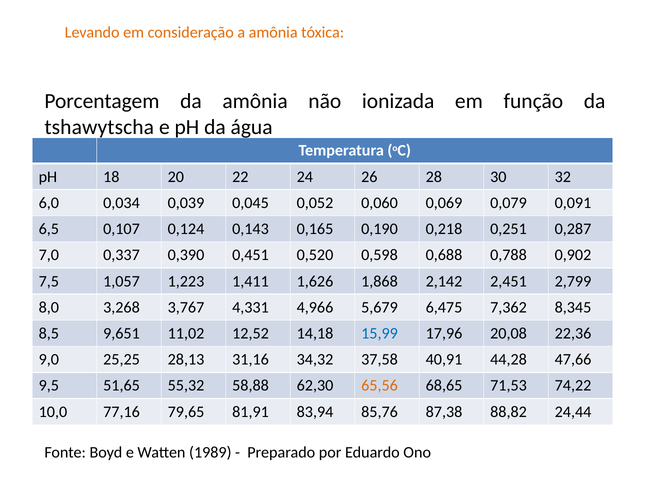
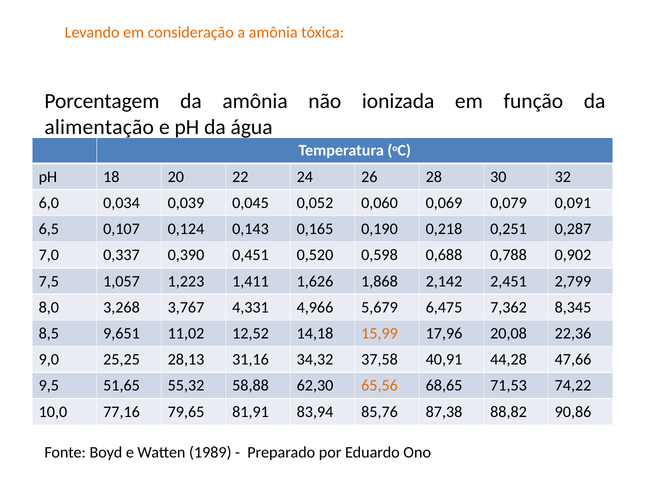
tshawytscha: tshawytscha -> alimentação
15,99 colour: blue -> orange
24,44: 24,44 -> 90,86
